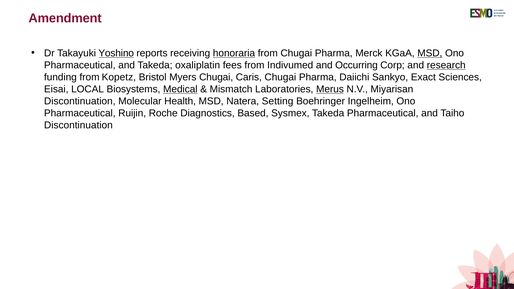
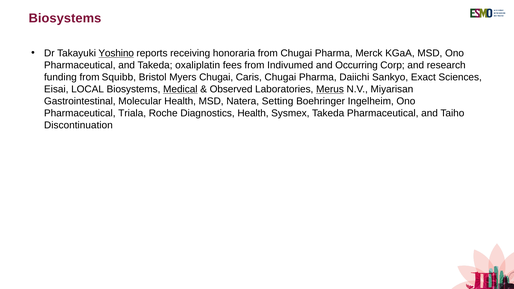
Amendment at (65, 18): Amendment -> Biosystems
honoraria underline: present -> none
MSD at (430, 53) underline: present -> none
research underline: present -> none
Kopetz: Kopetz -> Squibb
Mismatch: Mismatch -> Observed
Discontinuation at (80, 101): Discontinuation -> Gastrointestinal
Ruijin: Ruijin -> Triala
Diagnostics Based: Based -> Health
